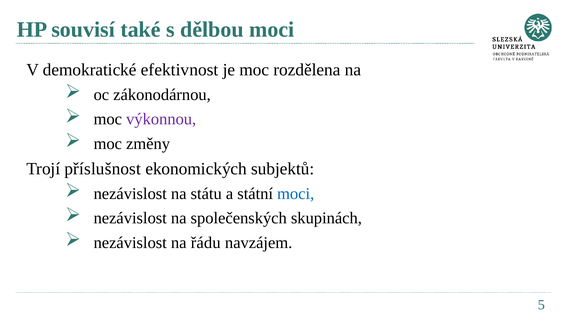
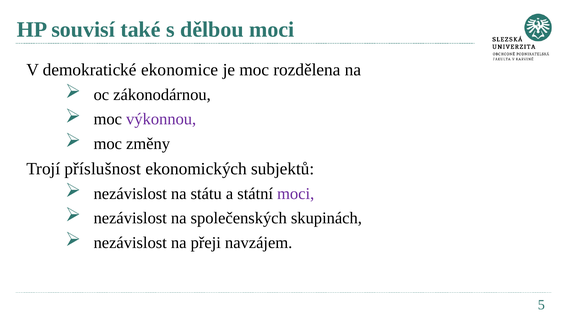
efektivnost: efektivnost -> ekonomice
moci at (296, 194) colour: blue -> purple
řádu: řádu -> přeji
